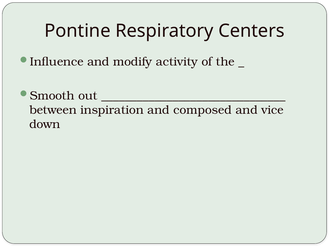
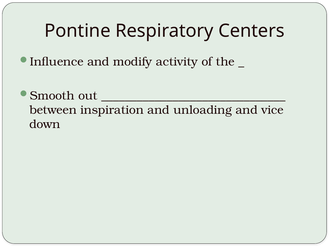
composed: composed -> unloading
